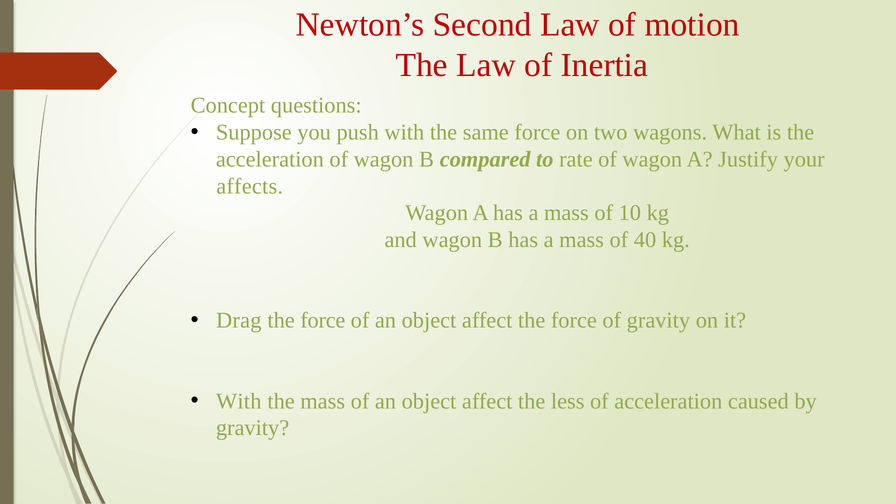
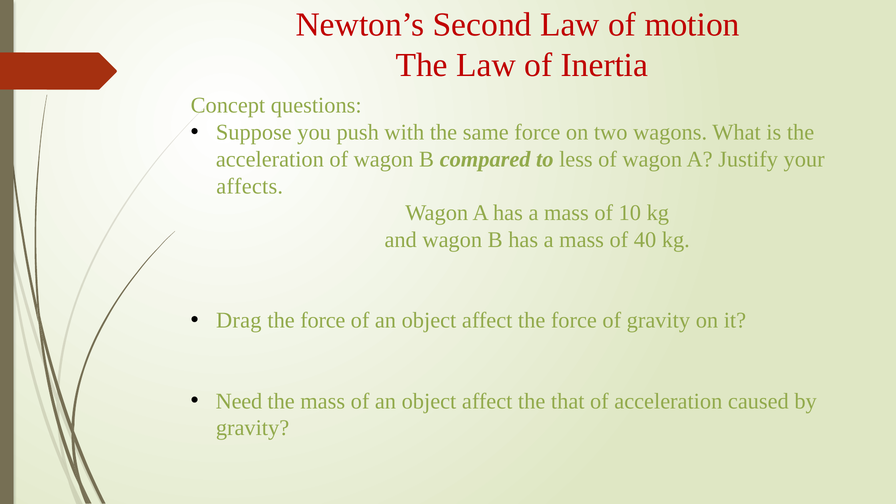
rate: rate -> less
With at (239, 401): With -> Need
less: less -> that
